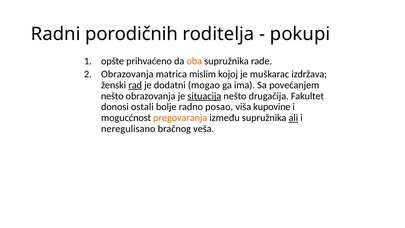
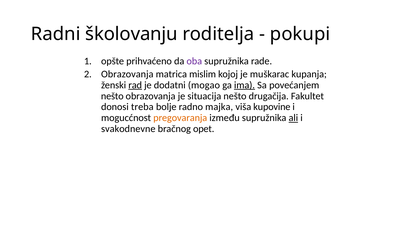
porodičnih: porodičnih -> školovanju
oba colour: orange -> purple
izdržava: izdržava -> kupanja
ima underline: none -> present
situacija underline: present -> none
ostali: ostali -> treba
posao: posao -> majka
neregulisano: neregulisano -> svakodnevne
veša: veša -> opet
